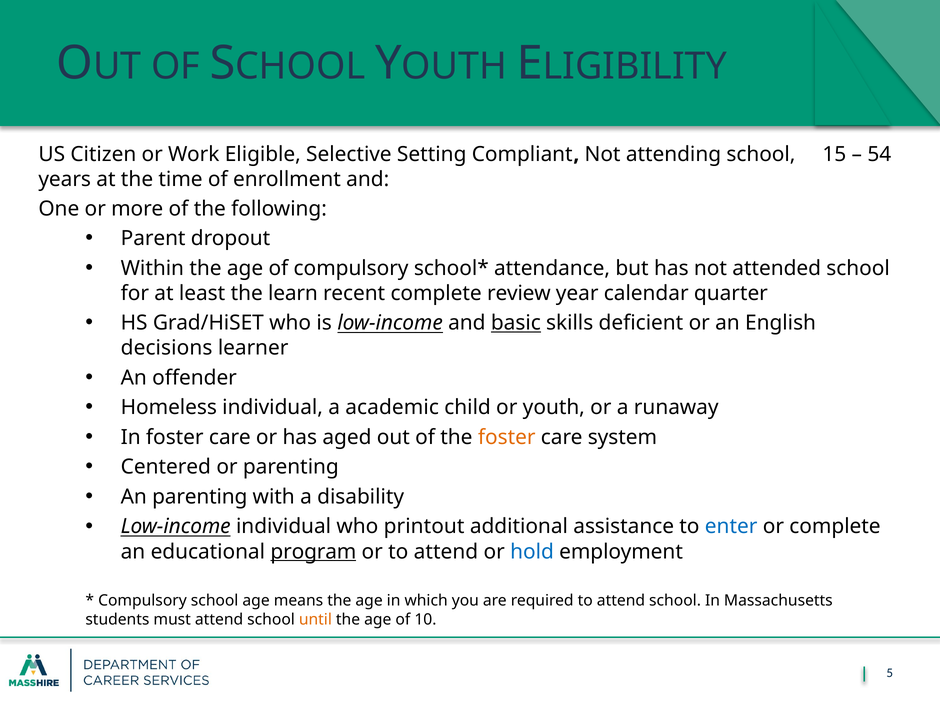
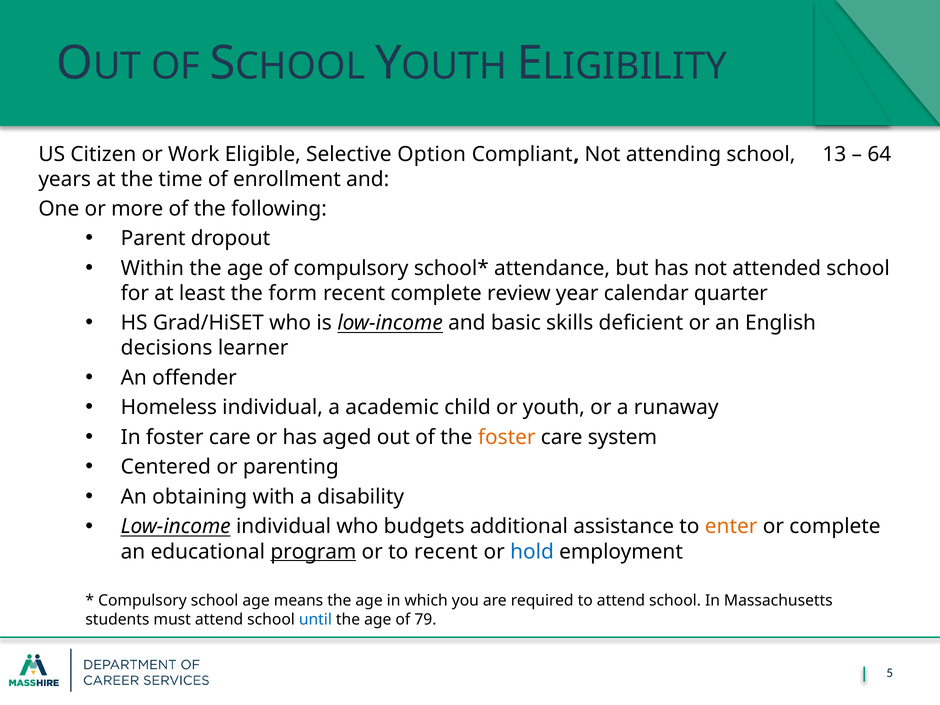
Setting: Setting -> Option
15: 15 -> 13
54: 54 -> 64
learn: learn -> form
basic underline: present -> none
An parenting: parenting -> obtaining
printout: printout -> budgets
enter colour: blue -> orange
or to attend: attend -> recent
until colour: orange -> blue
10: 10 -> 79
